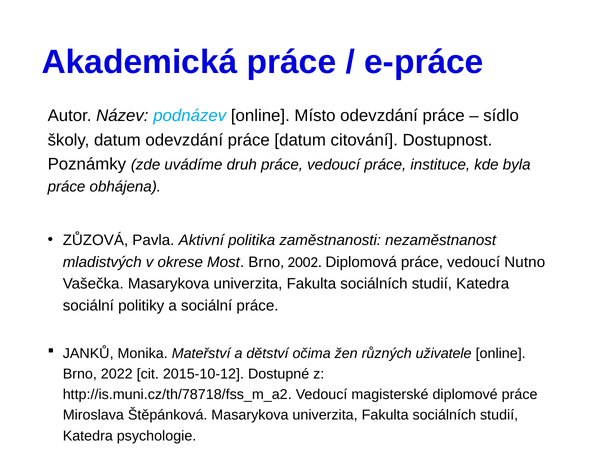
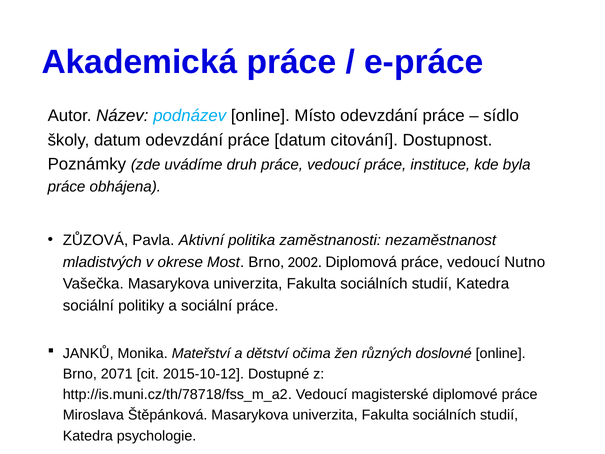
uživatele: uživatele -> doslovné
2022: 2022 -> 2071
